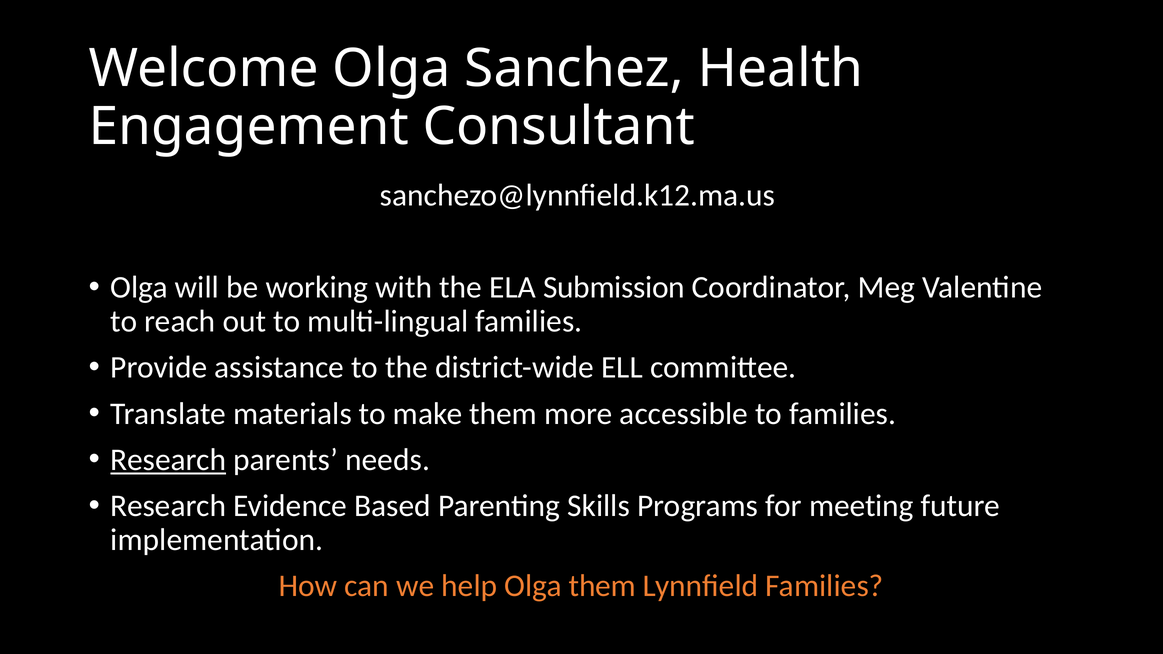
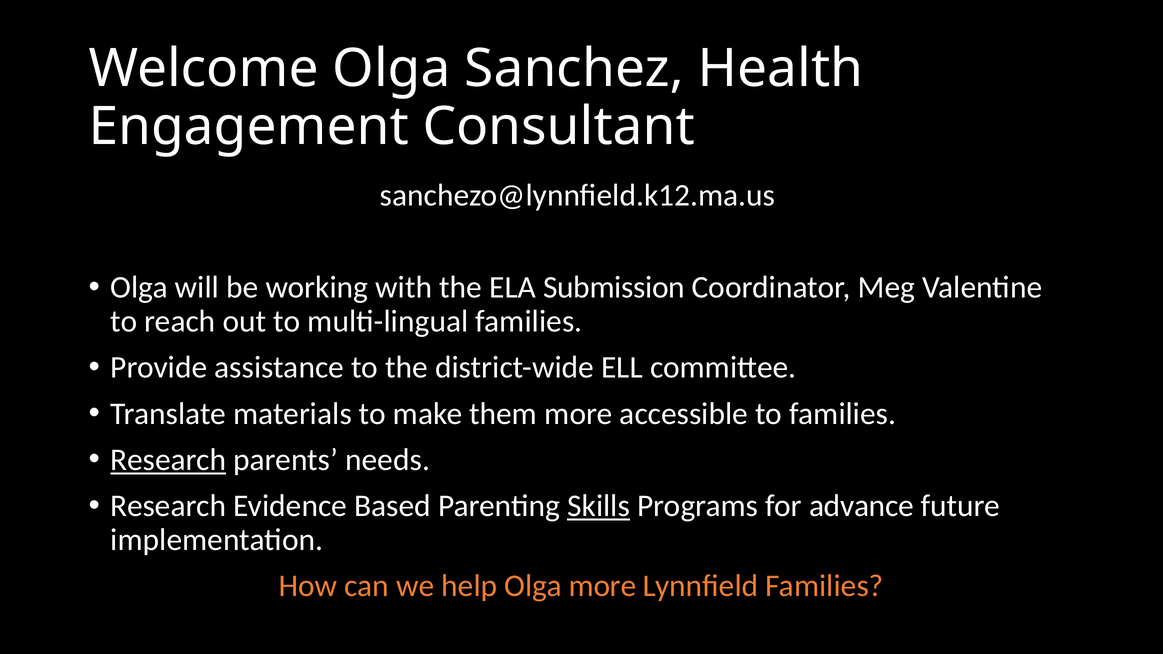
Skills underline: none -> present
meeting: meeting -> advance
Olga them: them -> more
